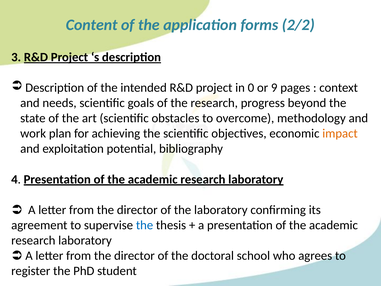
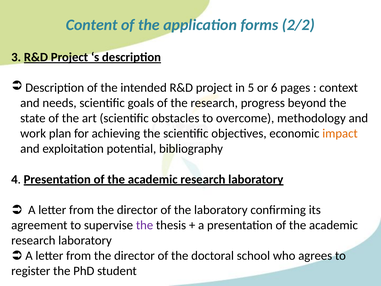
0: 0 -> 5
9: 9 -> 6
the at (145, 225) colour: blue -> purple
